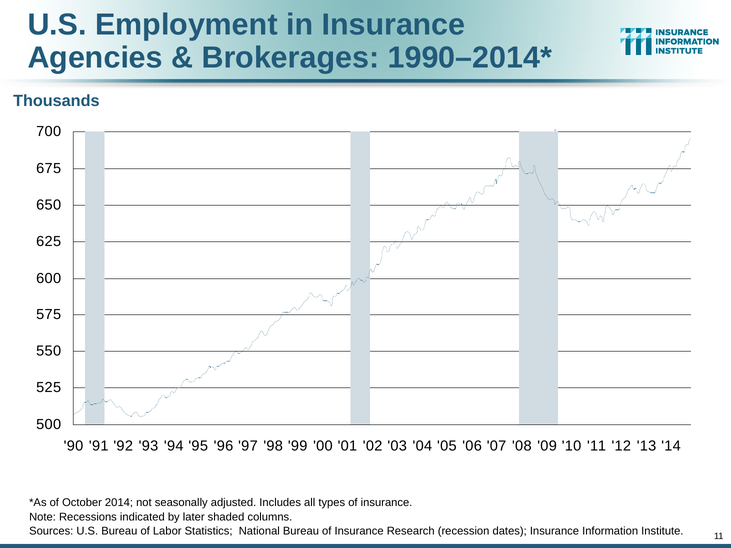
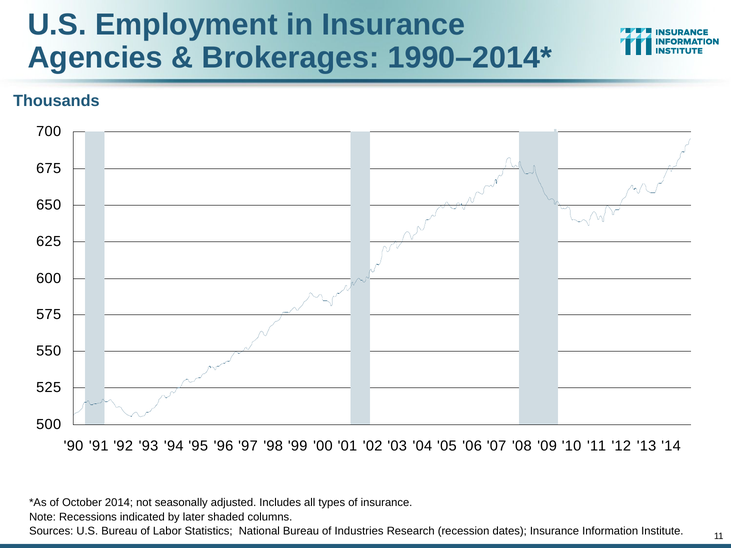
Bureau of Insurance: Insurance -> Industries
